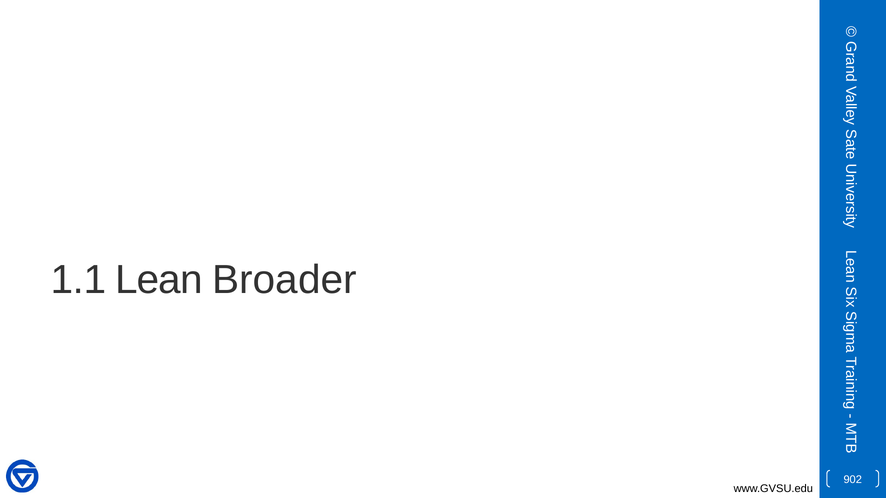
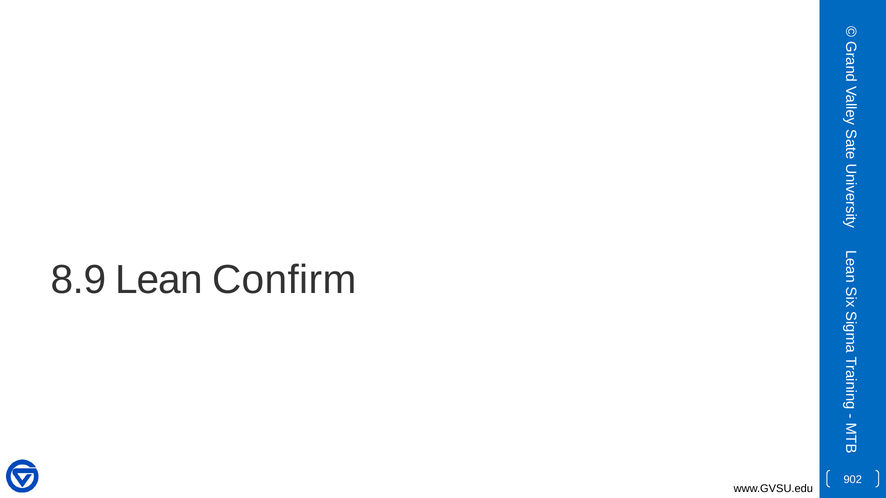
1.1: 1.1 -> 8.9
Broader: Broader -> Confirm
